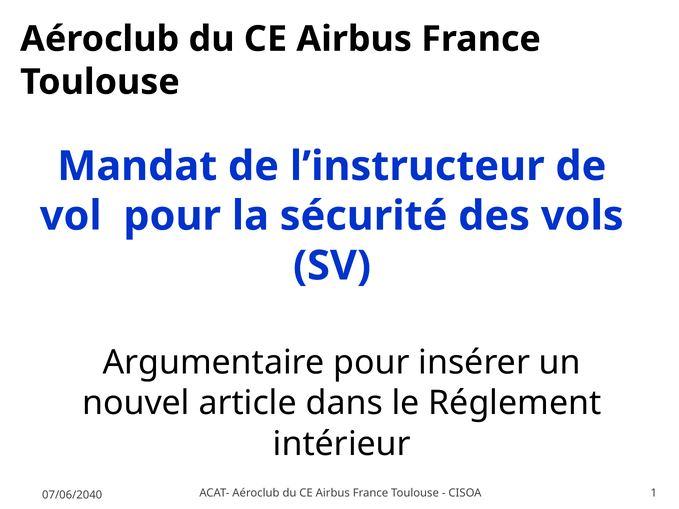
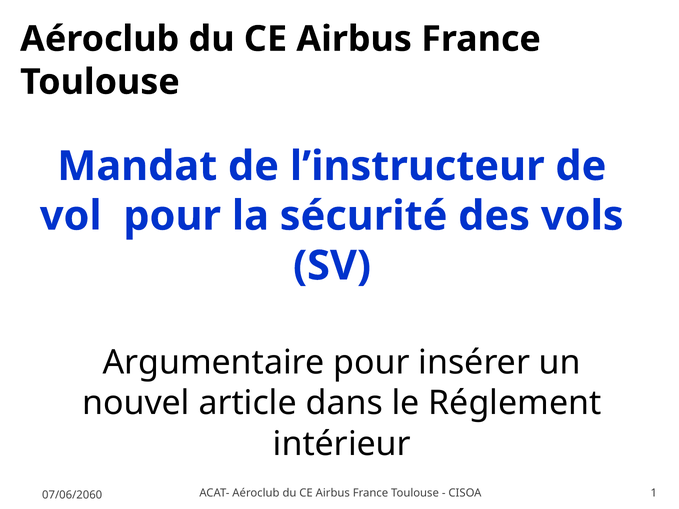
07/06/2040: 07/06/2040 -> 07/06/2060
